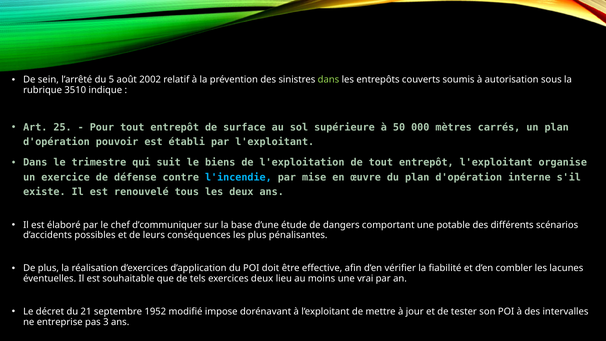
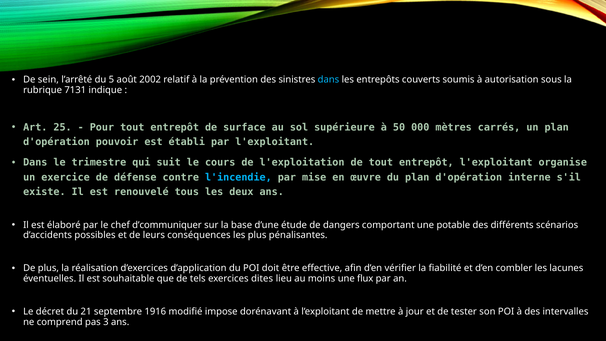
dans at (328, 80) colour: light green -> light blue
3510: 3510 -> 7131
biens: biens -> cours
exercices deux: deux -> dites
vrai: vrai -> flux
1952: 1952 -> 1916
entreprise: entreprise -> comprend
